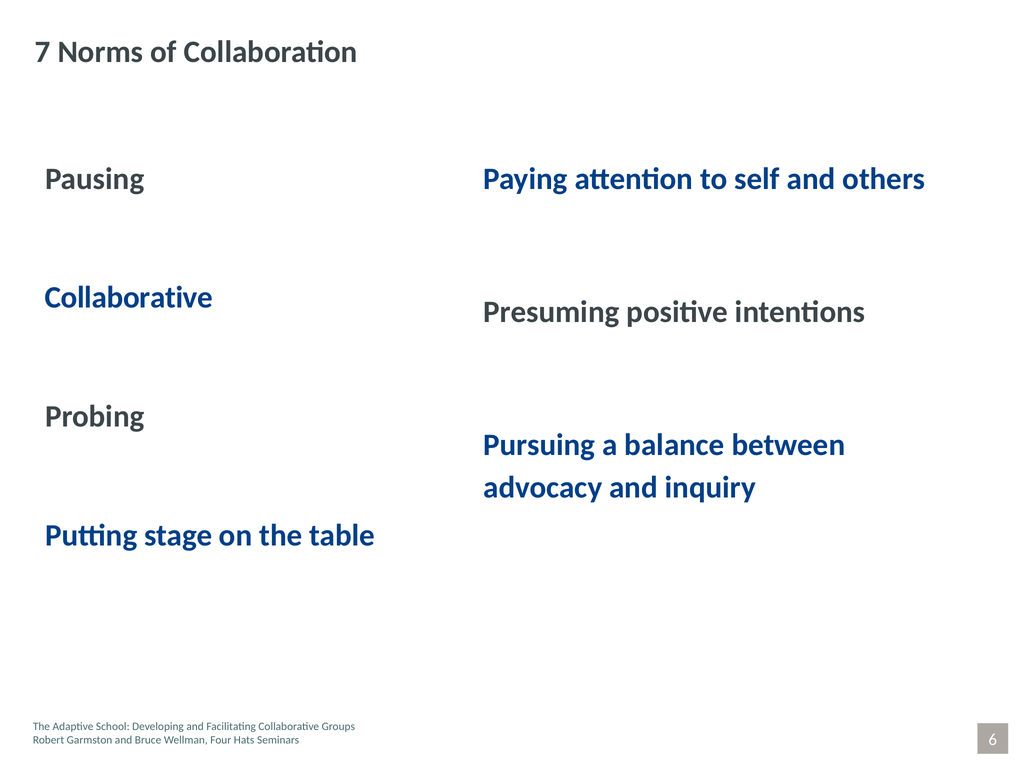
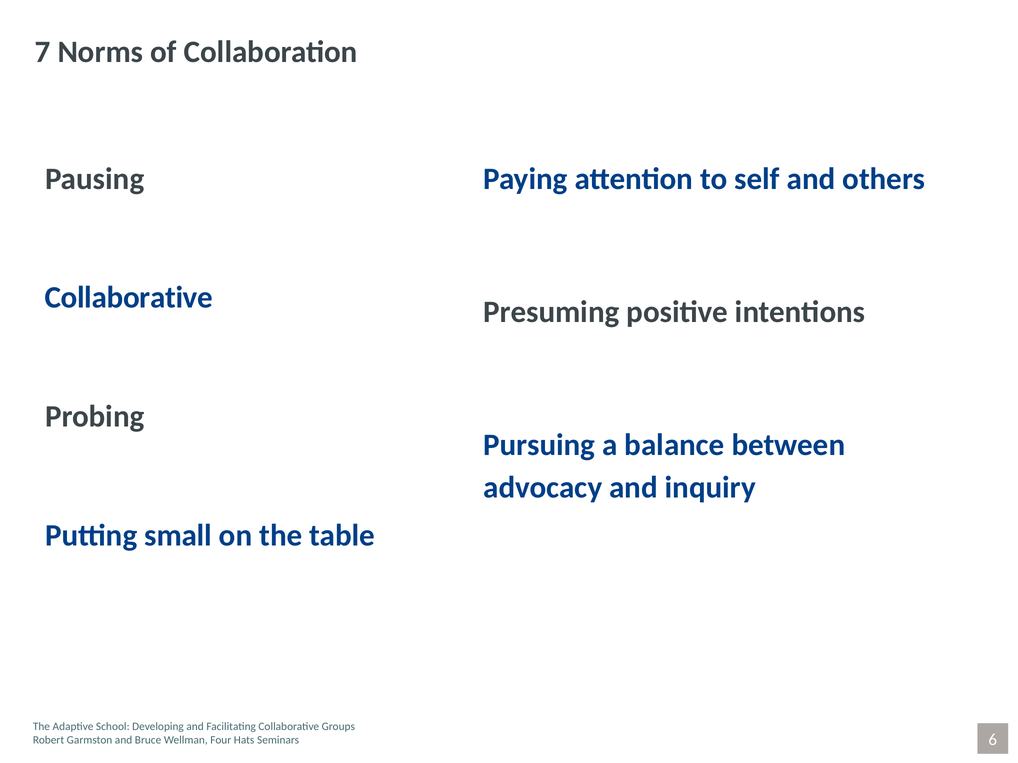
stage: stage -> small
